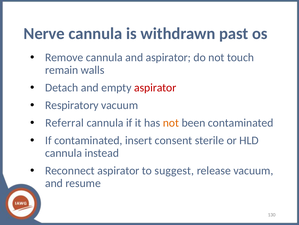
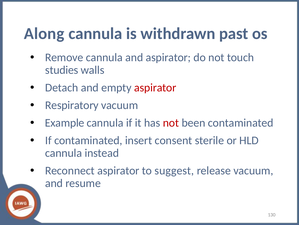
Nerve: Nerve -> Along
remain: remain -> studies
Referral: Referral -> Example
not at (171, 122) colour: orange -> red
